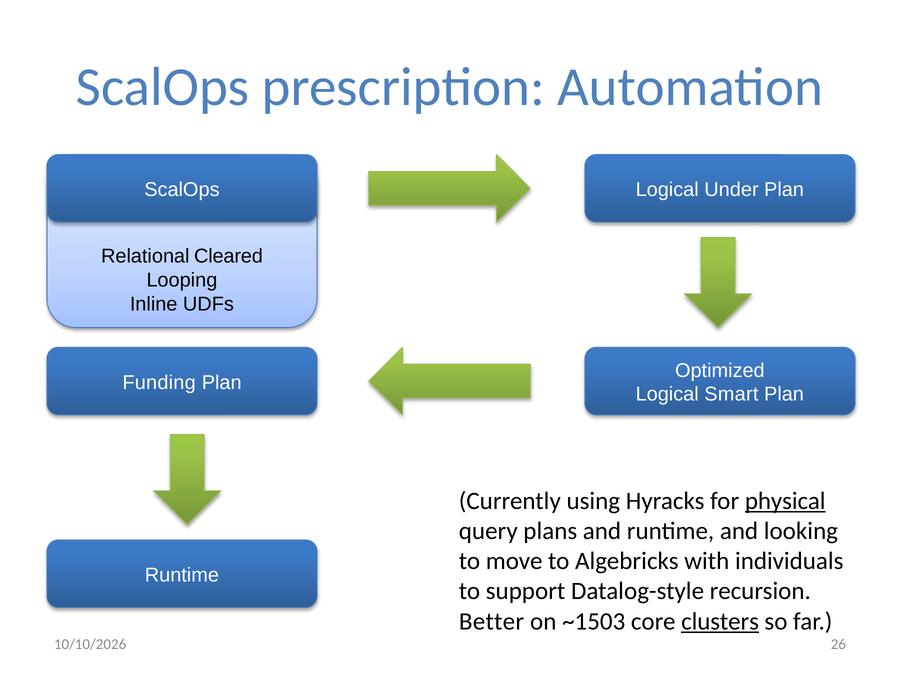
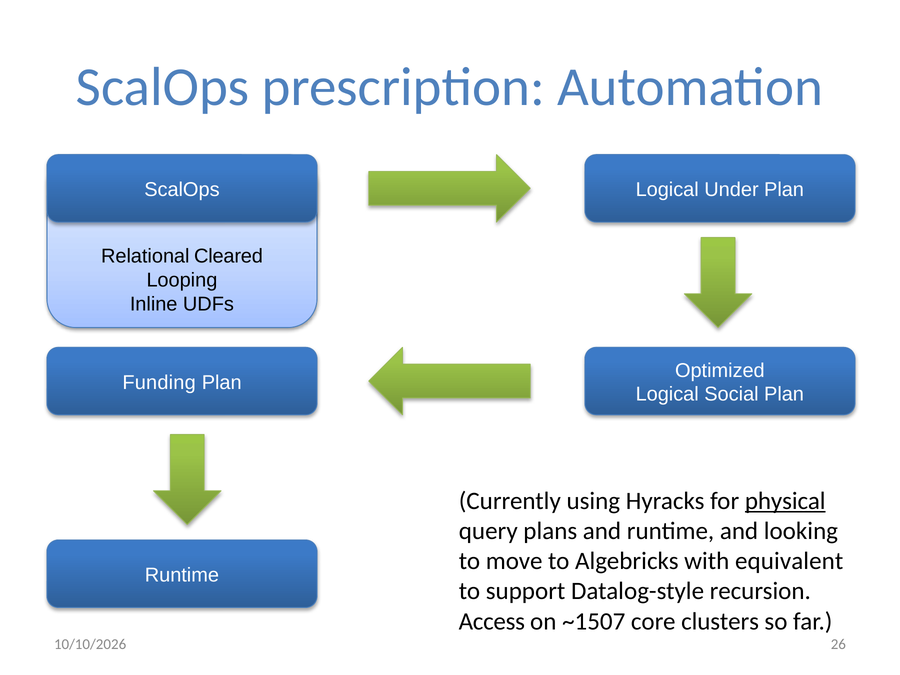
Smart: Smart -> Social
individuals: individuals -> equivalent
Better: Better -> Access
~1503: ~1503 -> ~1507
clusters underline: present -> none
